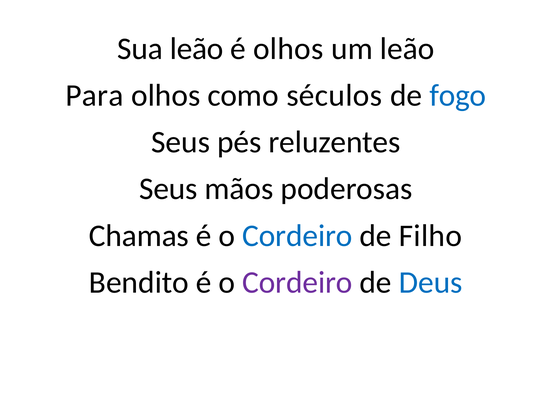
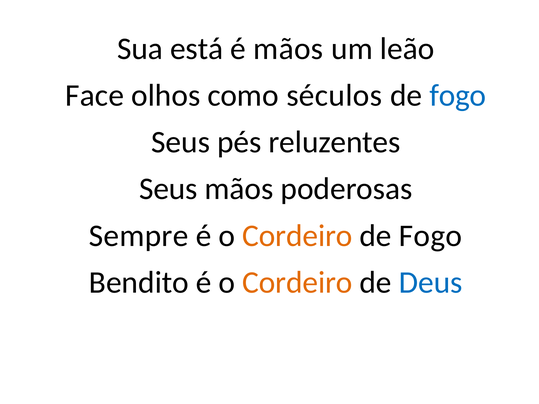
Sua leão: leão -> está
é olhos: olhos -> mãos
Para: Para -> Face
Chamas: Chamas -> Sempre
Cordeiro at (297, 236) colour: blue -> orange
Filho at (430, 236): Filho -> Fogo
Cordeiro at (297, 283) colour: purple -> orange
